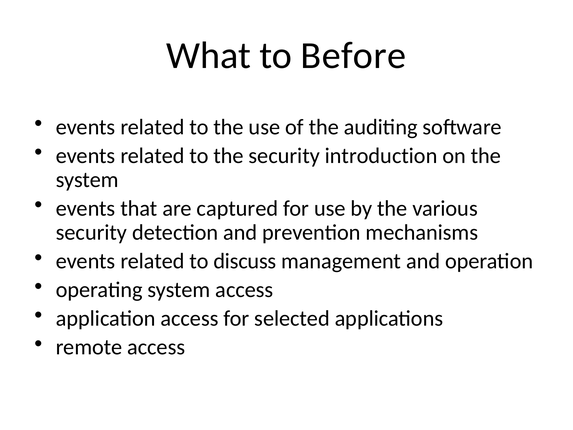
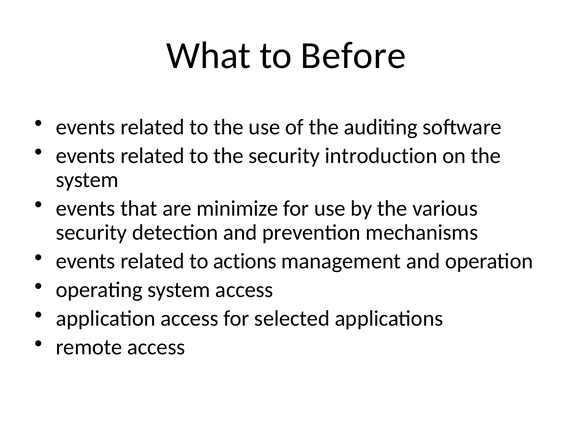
captured: captured -> minimize
discuss: discuss -> actions
